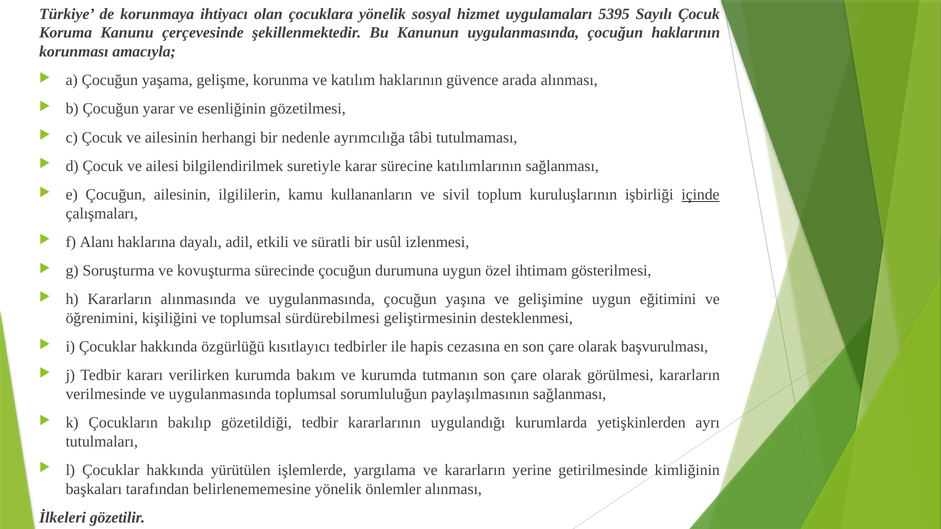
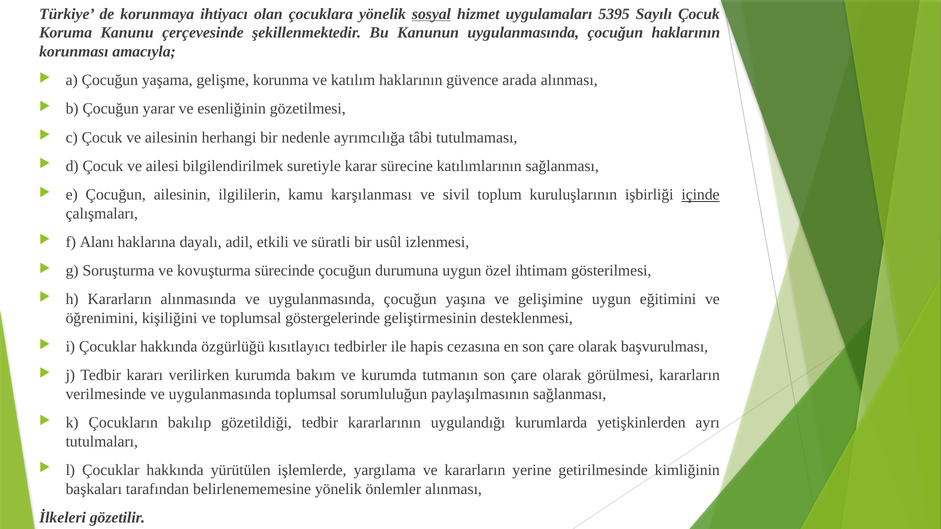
sosyal underline: none -> present
kullananların: kullananların -> karşılanması
sürdürebilmesi: sürdürebilmesi -> göstergelerinde
